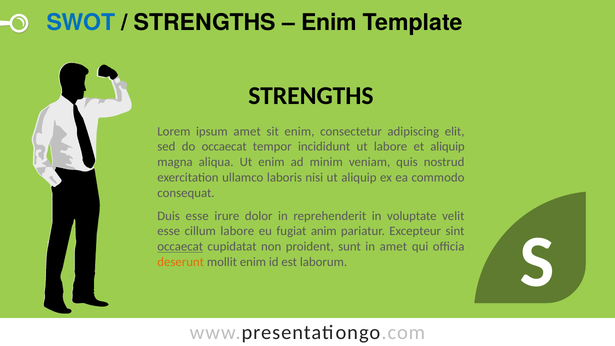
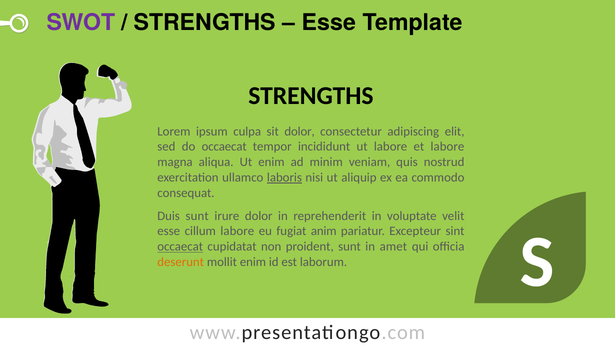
SWOT colour: blue -> purple
Enim at (329, 23): Enim -> Esse
ipsum amet: amet -> culpa
sit enim: enim -> dolor
et aliquip: aliquip -> labore
laboris underline: none -> present
Duis esse: esse -> sunt
